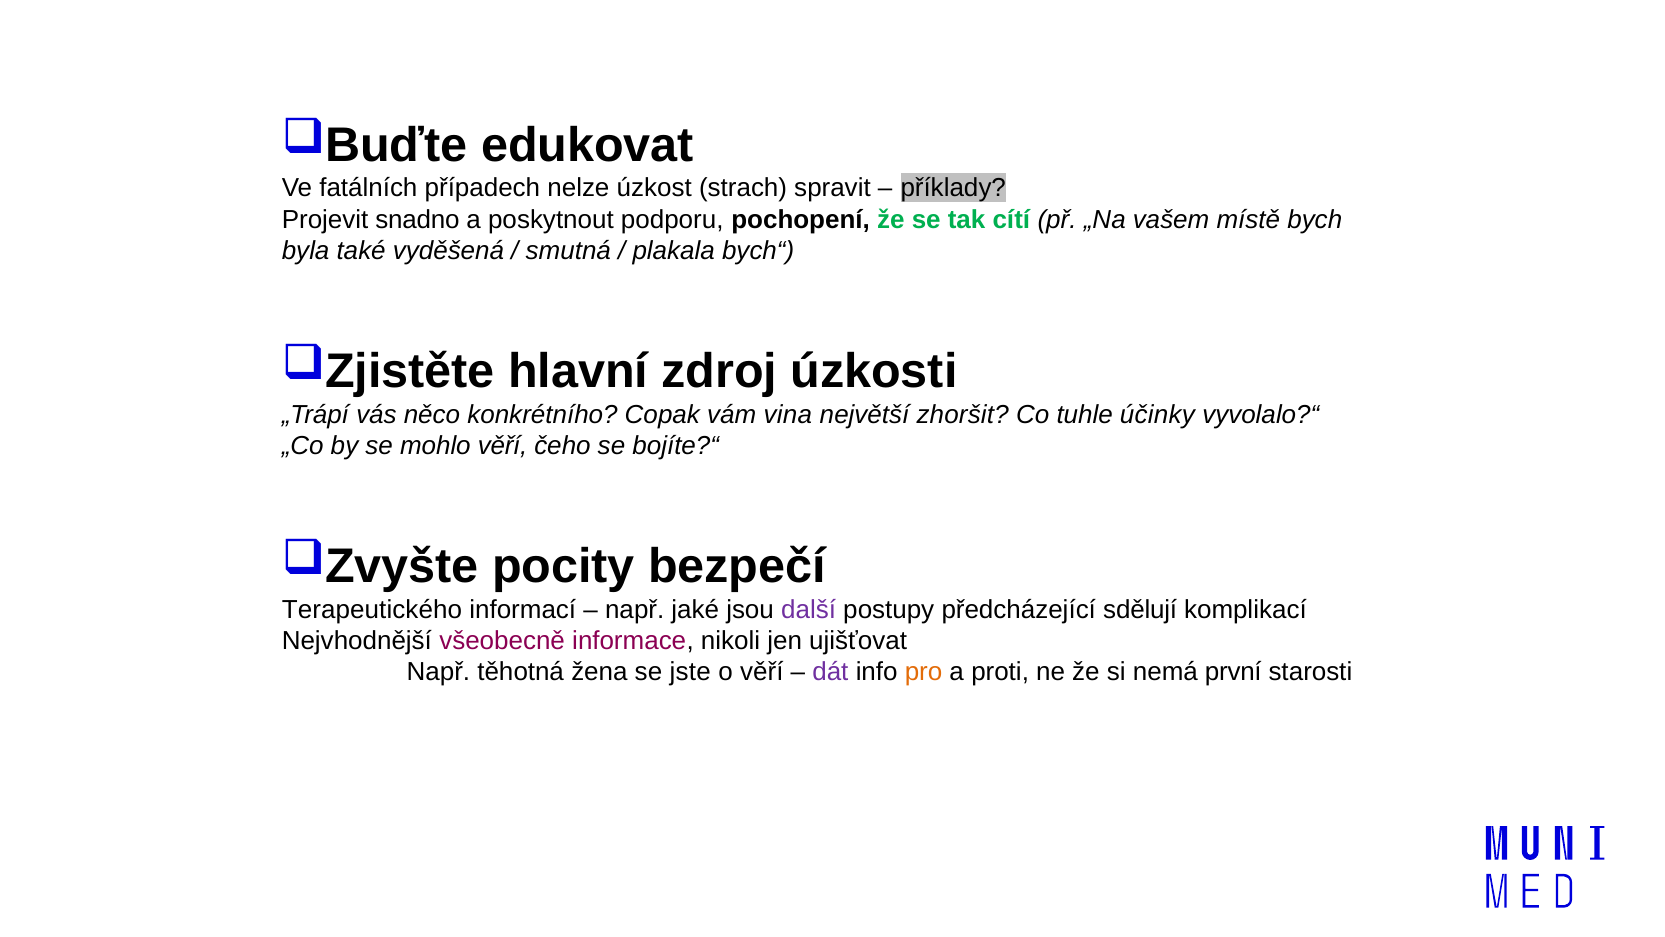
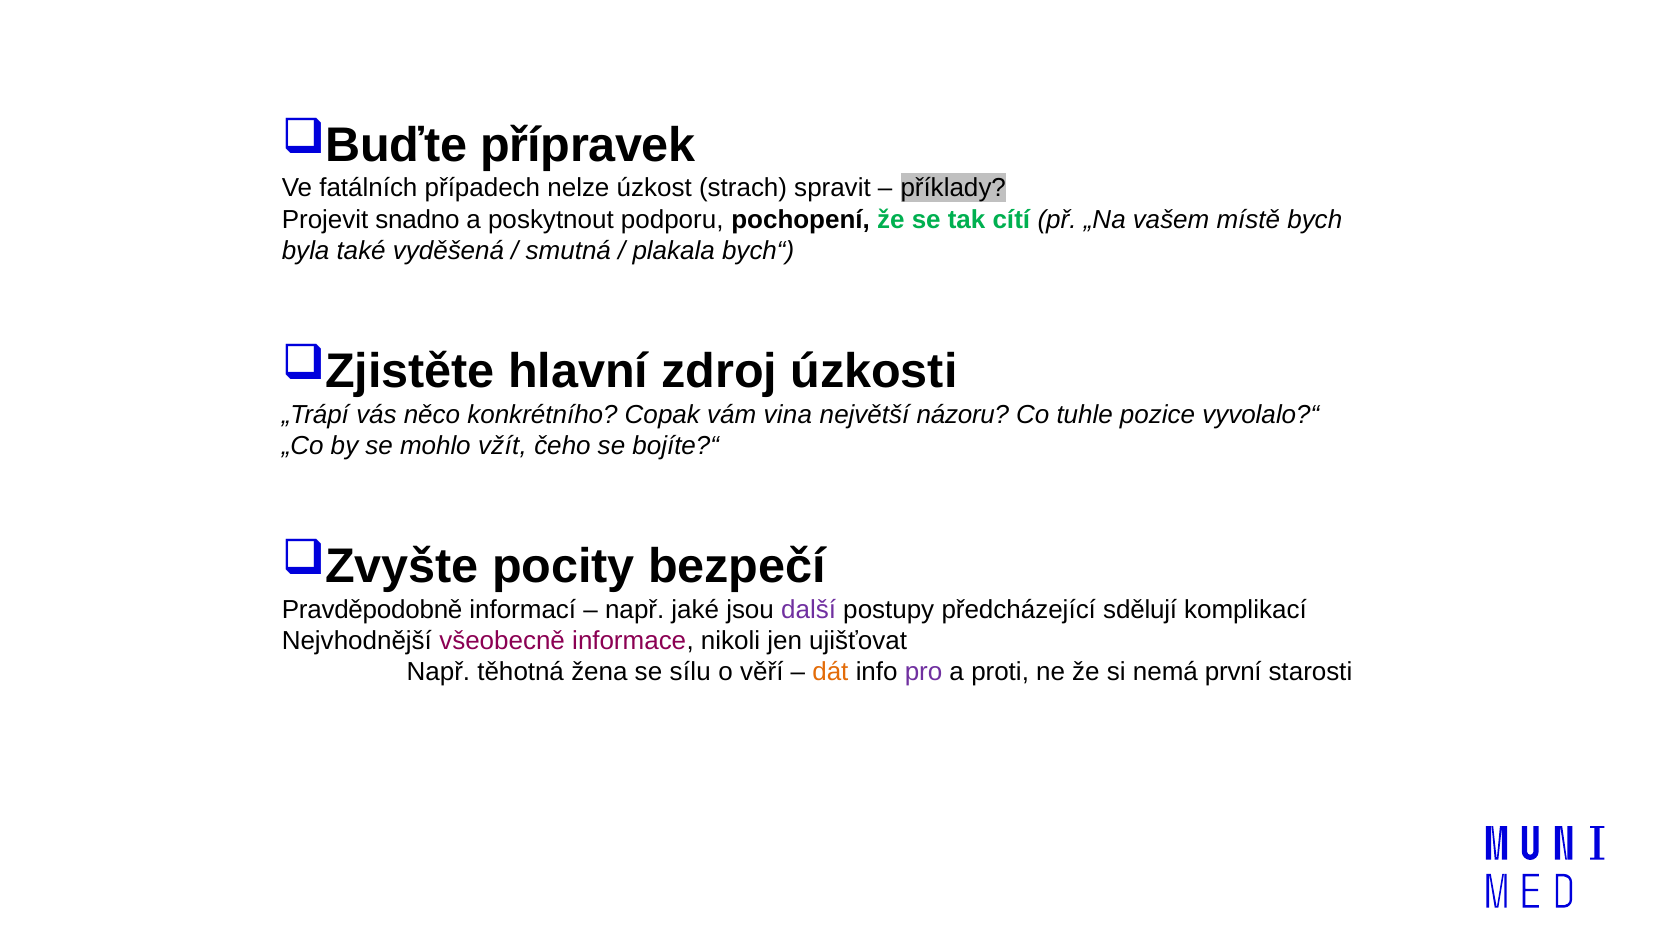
edukovat: edukovat -> přípravek
zhoršit: zhoršit -> názoru
účinky: účinky -> pozice
mohlo věří: věří -> vžít
Terapeutického: Terapeutického -> Pravděpodobně
jste: jste -> sílu
dát colour: purple -> orange
pro colour: orange -> purple
